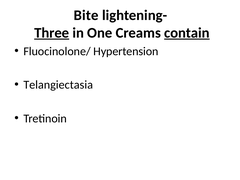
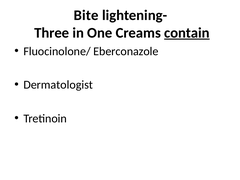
Three underline: present -> none
Hypertension: Hypertension -> Eberconazole
Telangiectasia: Telangiectasia -> Dermatologist
